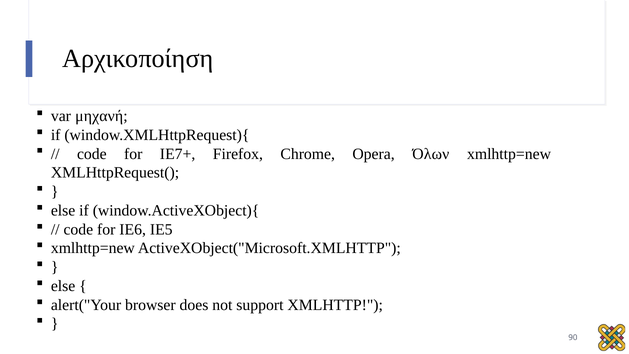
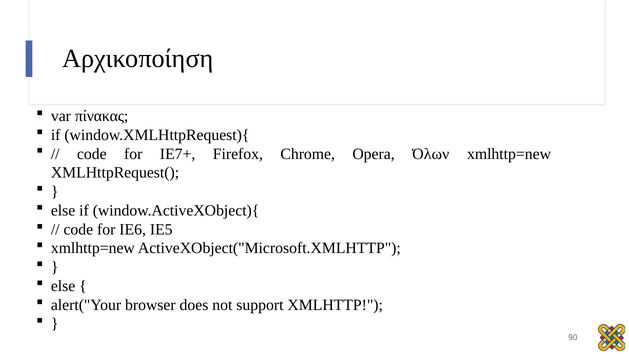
μηχανή: μηχανή -> πίνακας
